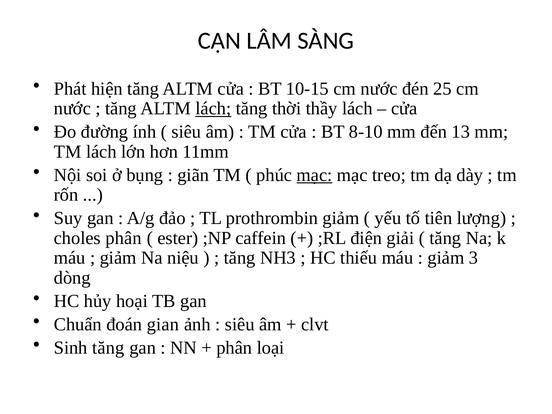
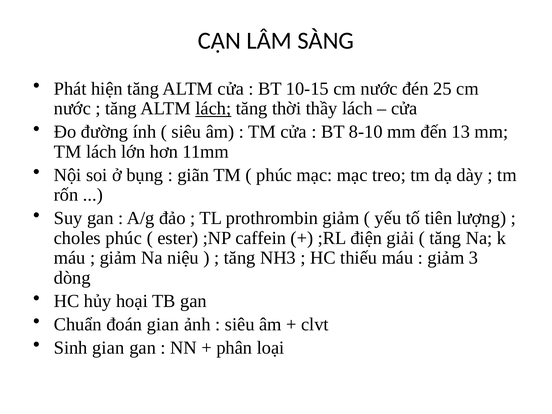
mạc at (314, 175) underline: present -> none
choles phân: phân -> phúc
Sinh tăng: tăng -> gian
